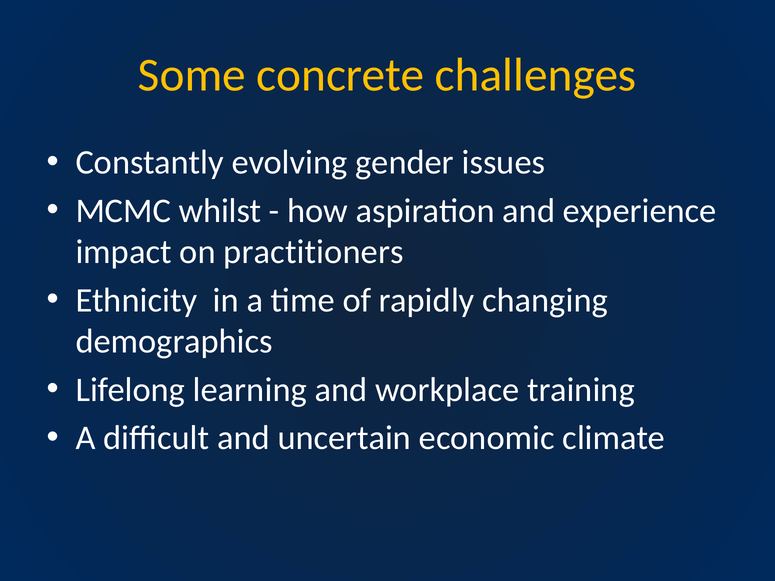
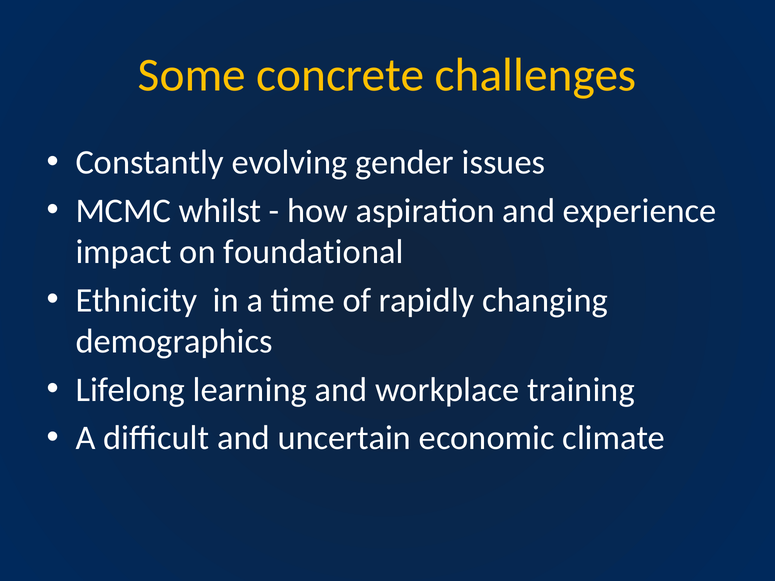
practitioners: practitioners -> foundational
